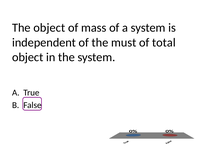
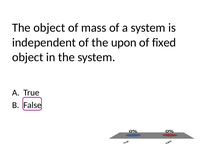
must: must -> upon
total: total -> fixed
